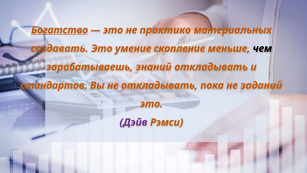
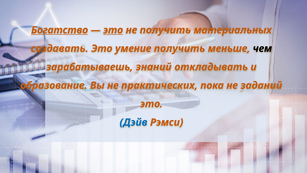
это at (113, 30) underline: none -> present
не практико: практико -> получить
умение скопление: скопление -> получить
стандартов: стандартов -> образование
не откладывать: откладывать -> практических
Дэйв colour: purple -> blue
